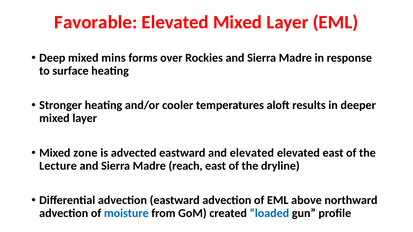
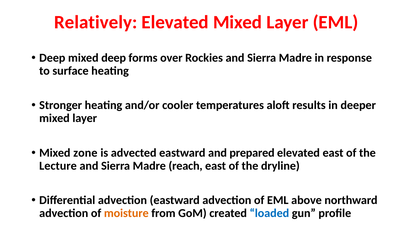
Favorable: Favorable -> Relatively
mixed mins: mins -> deep
and elevated: elevated -> prepared
moisture colour: blue -> orange
